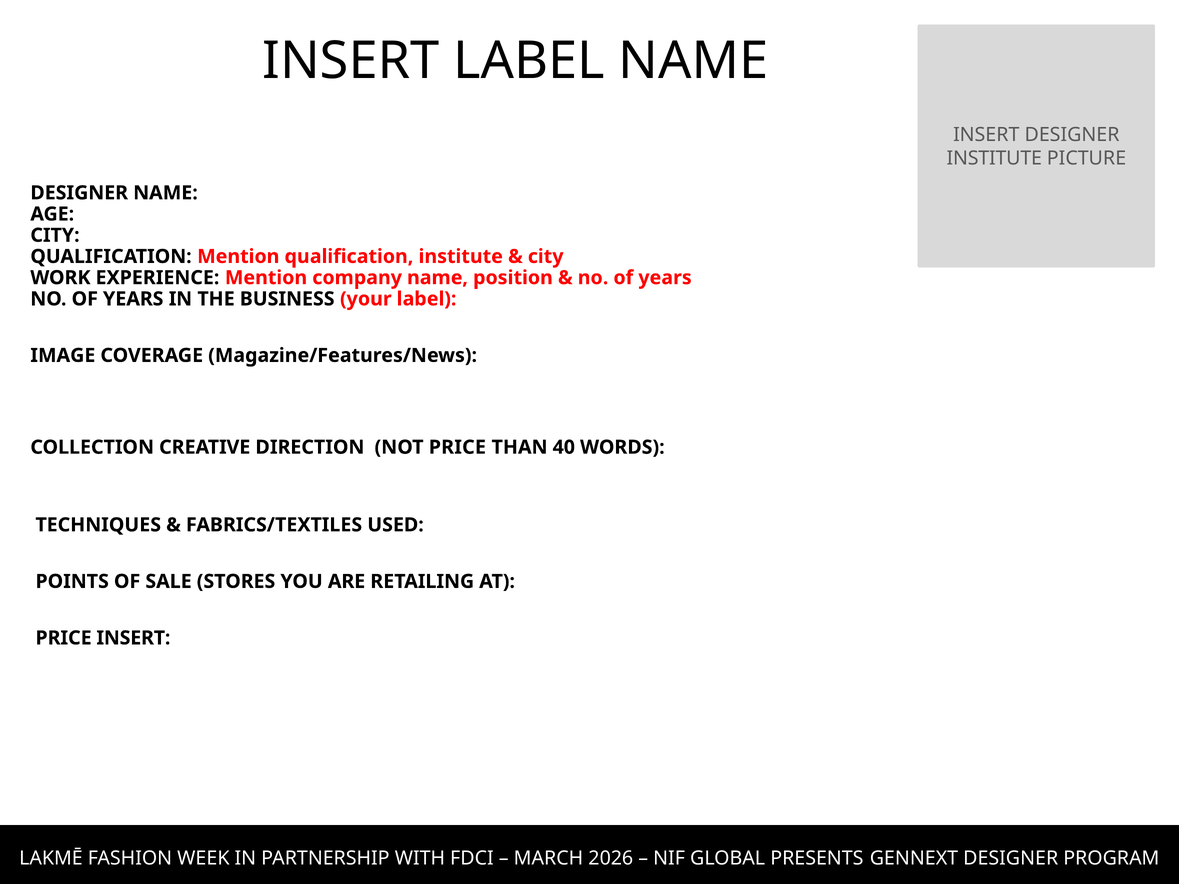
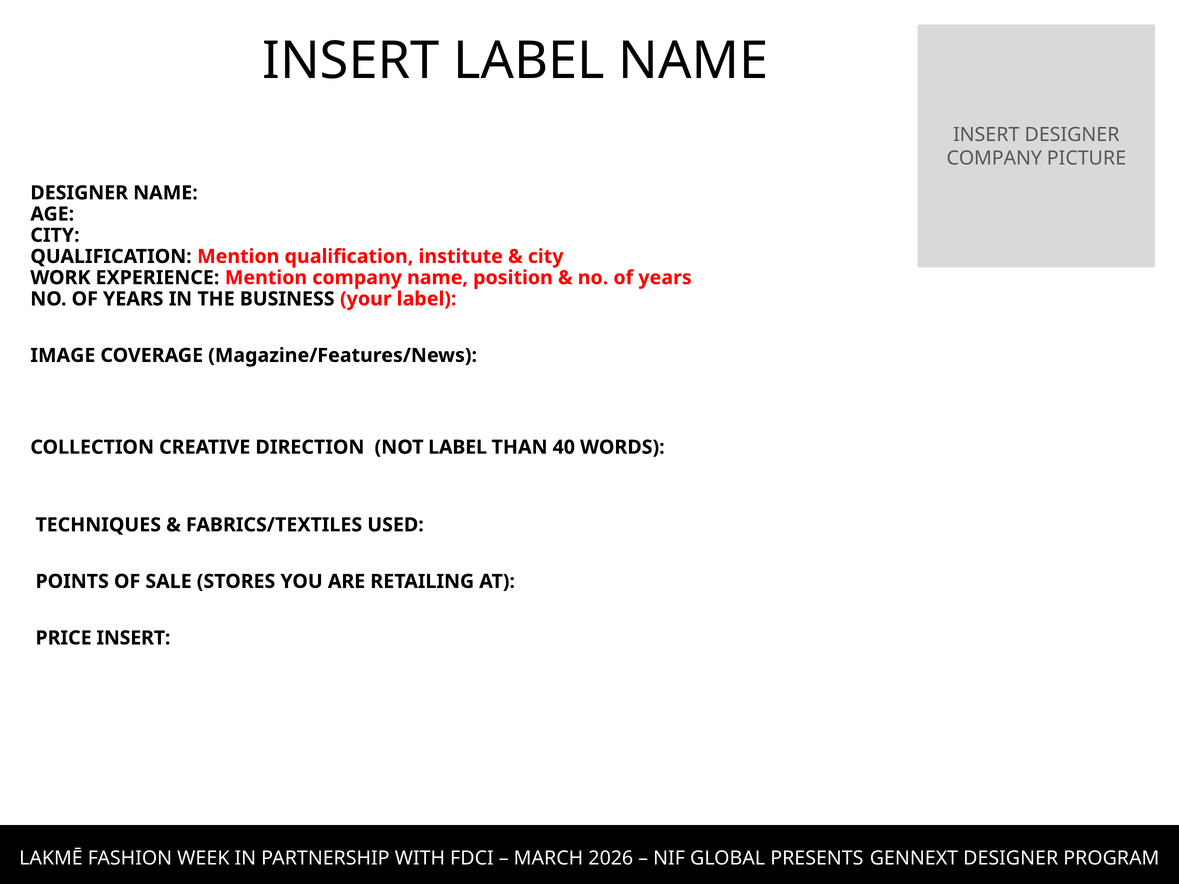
INSTITUTE at (994, 158): INSTITUTE -> COMPANY
NOT PRICE: PRICE -> LABEL
